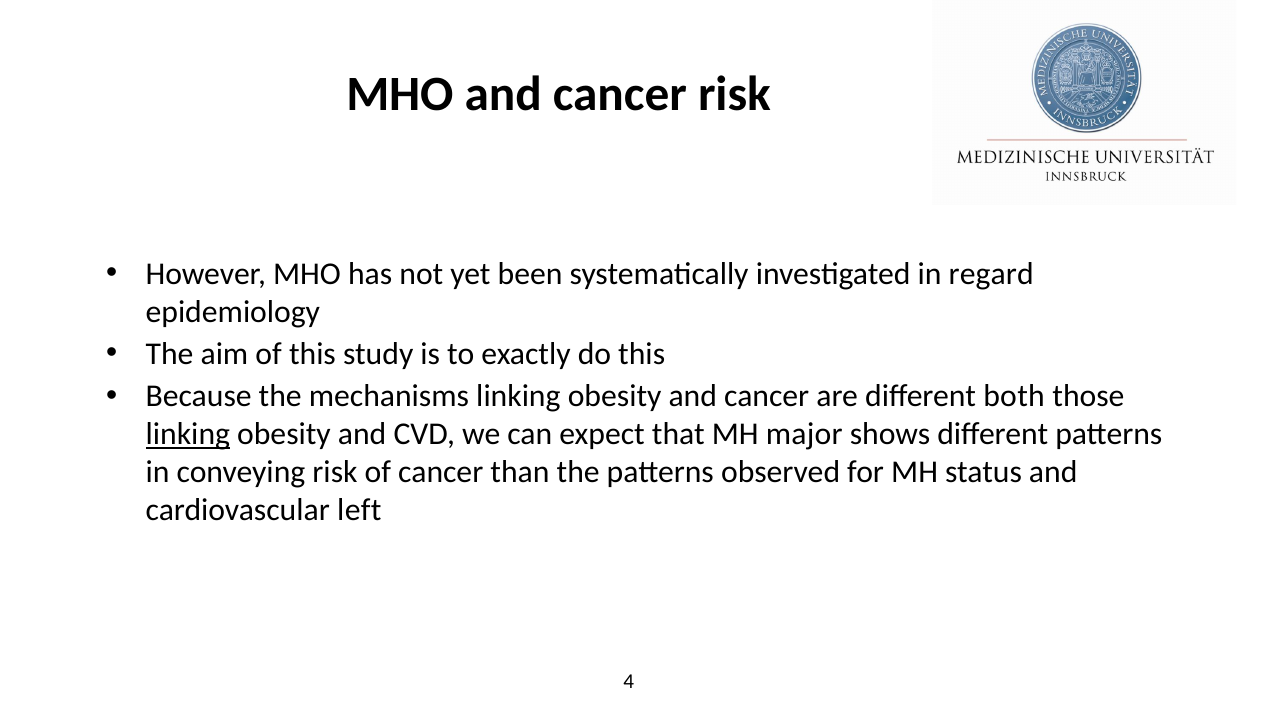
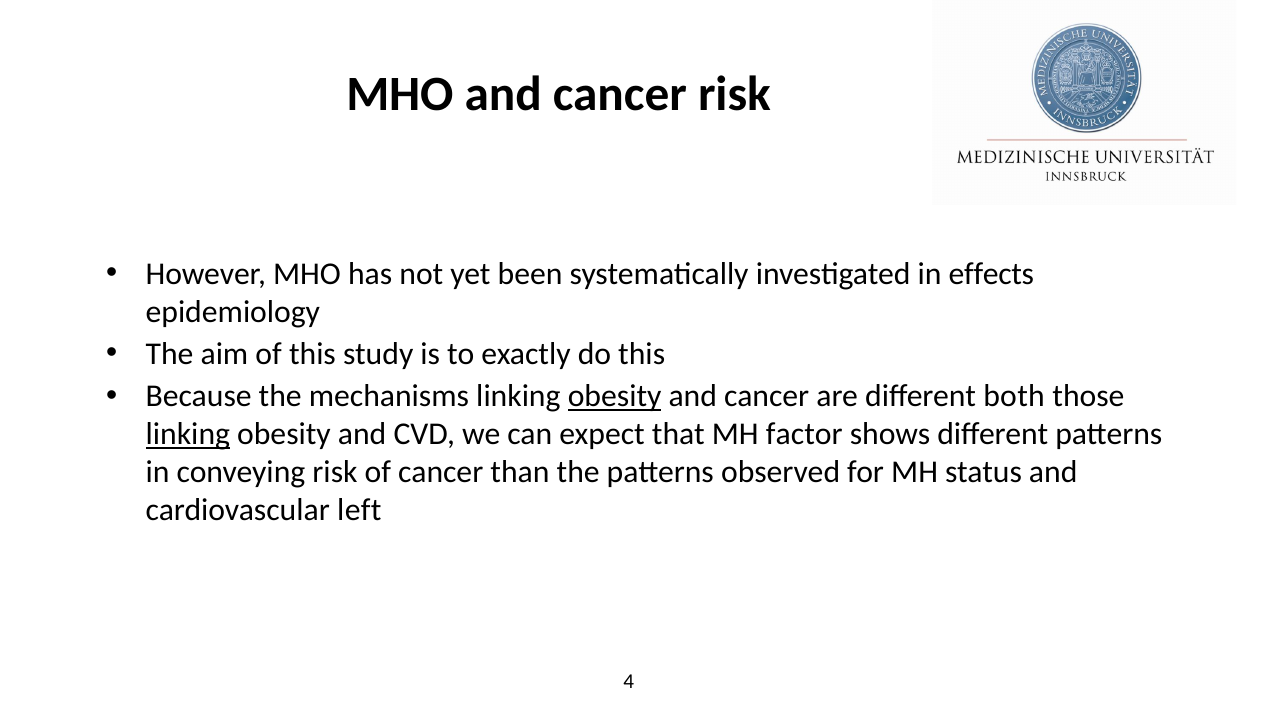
regard: regard -> effects
obesity at (615, 396) underline: none -> present
major: major -> factor
